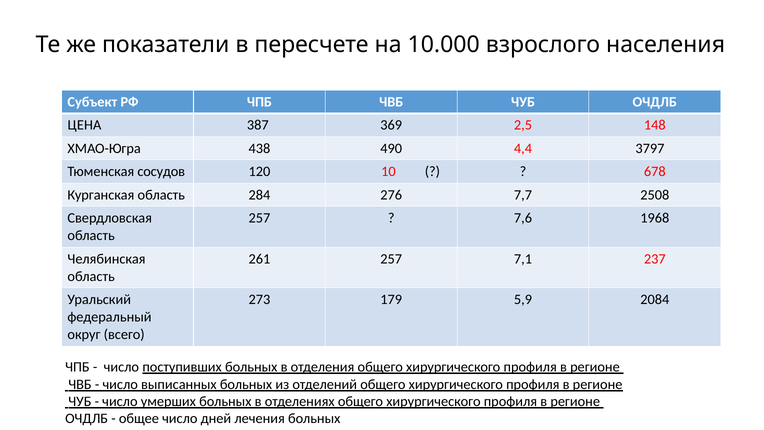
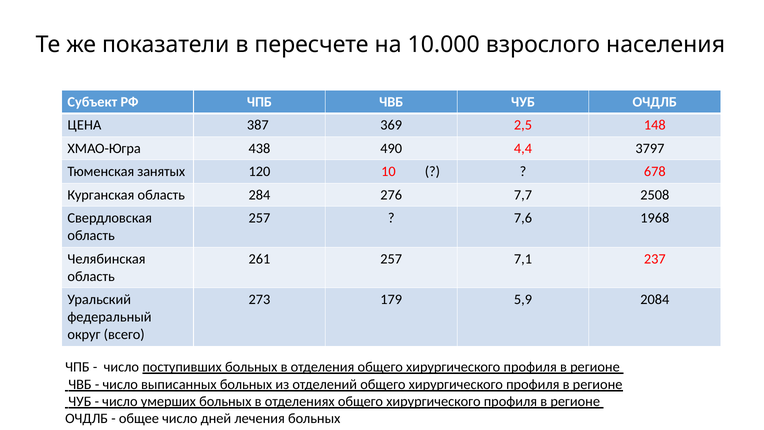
сосудов: сосудов -> занятых
